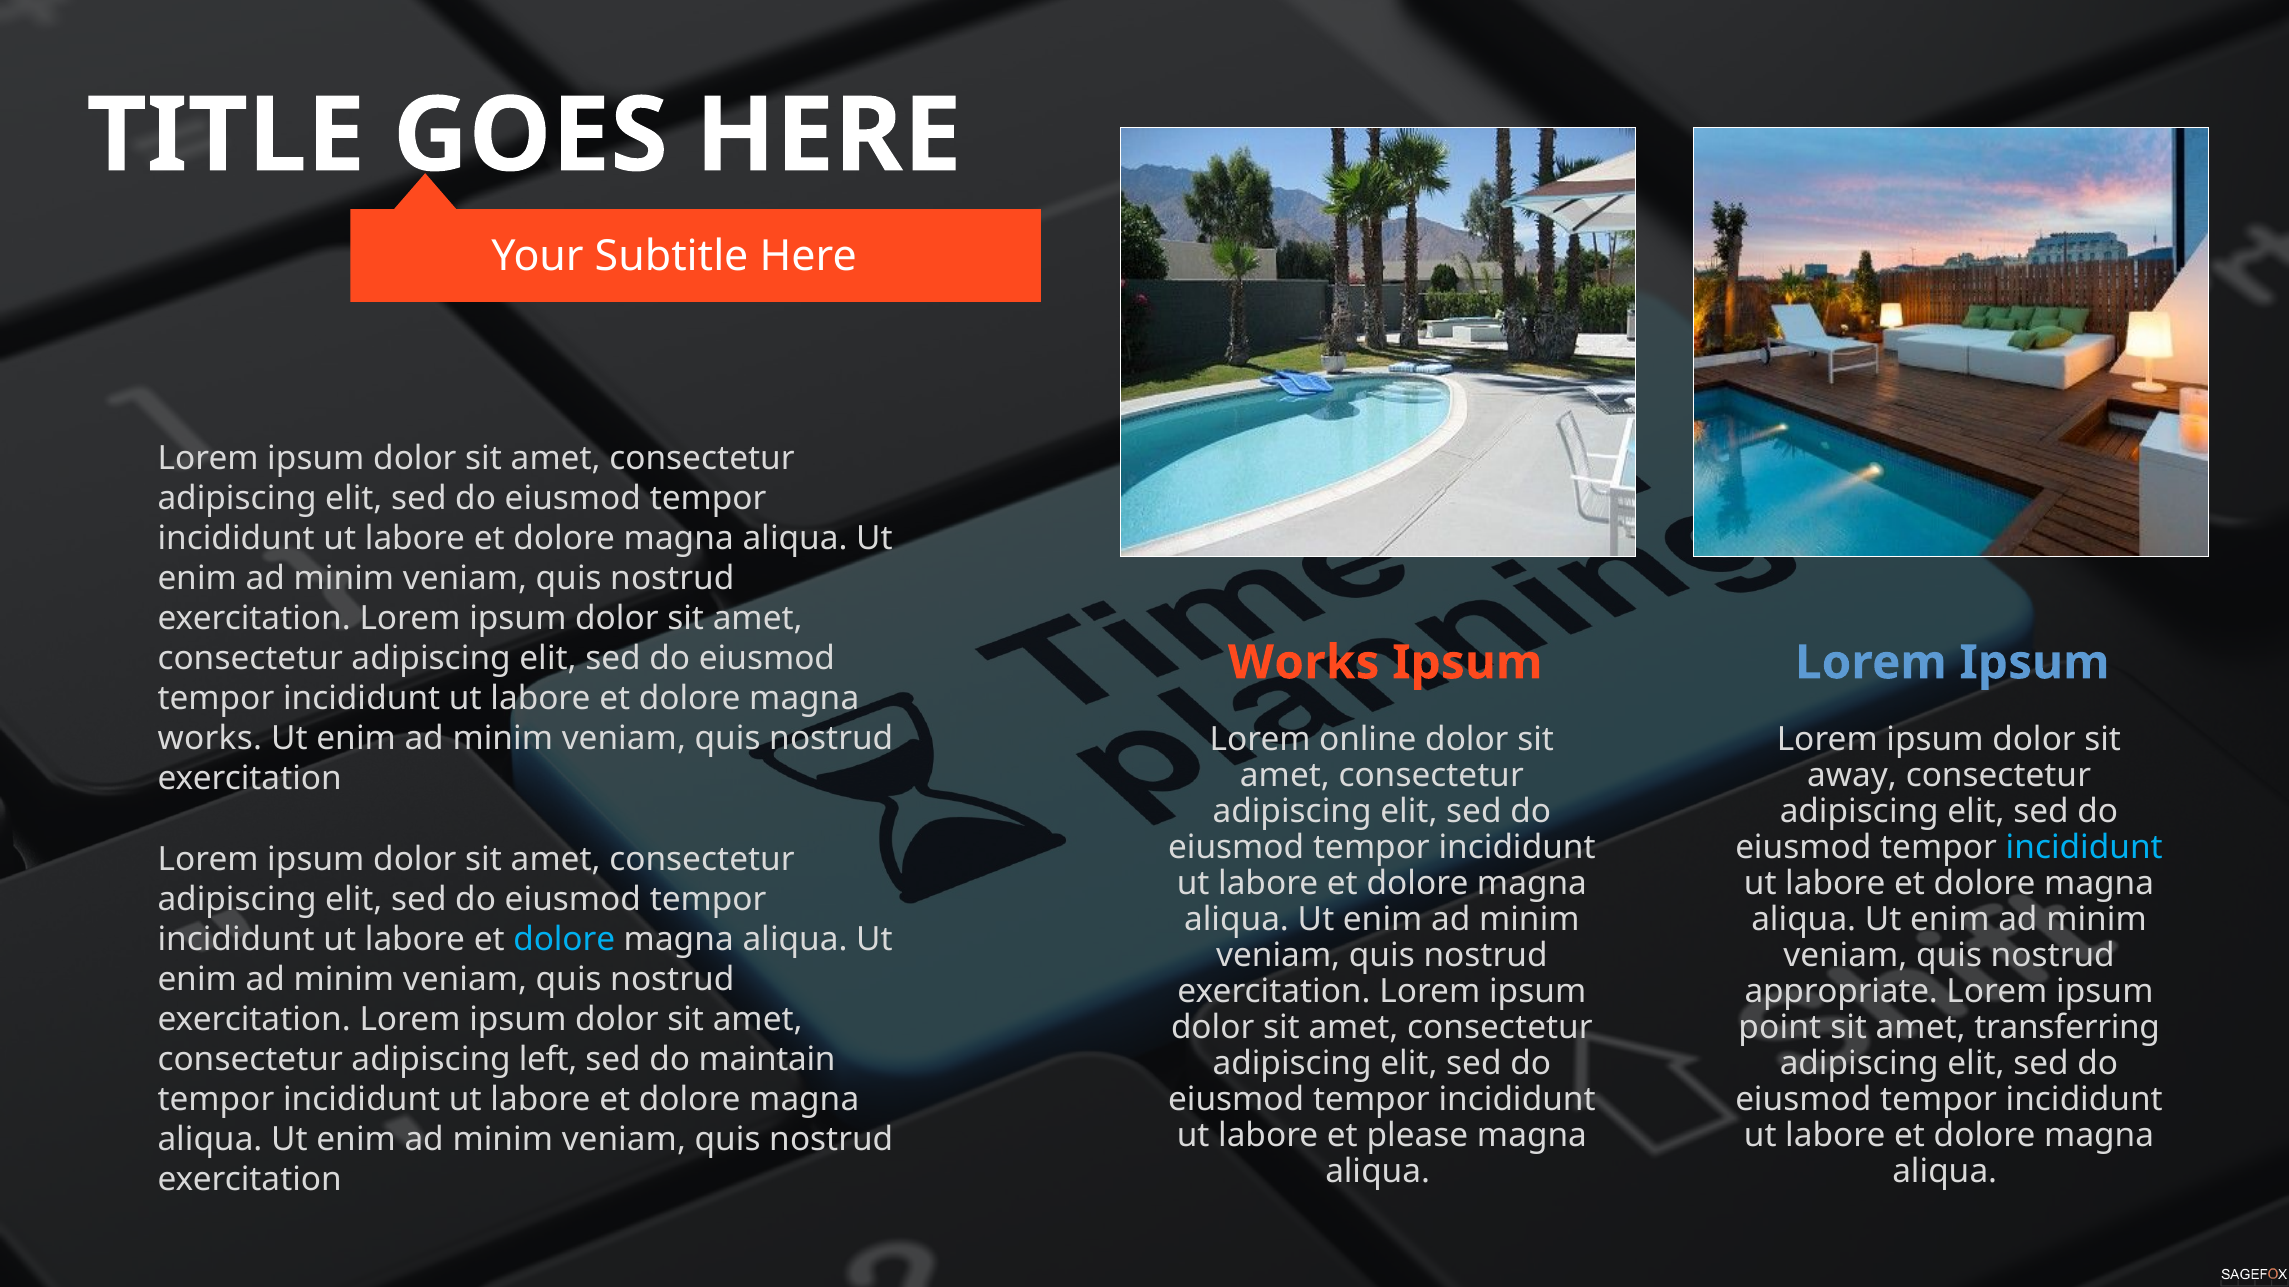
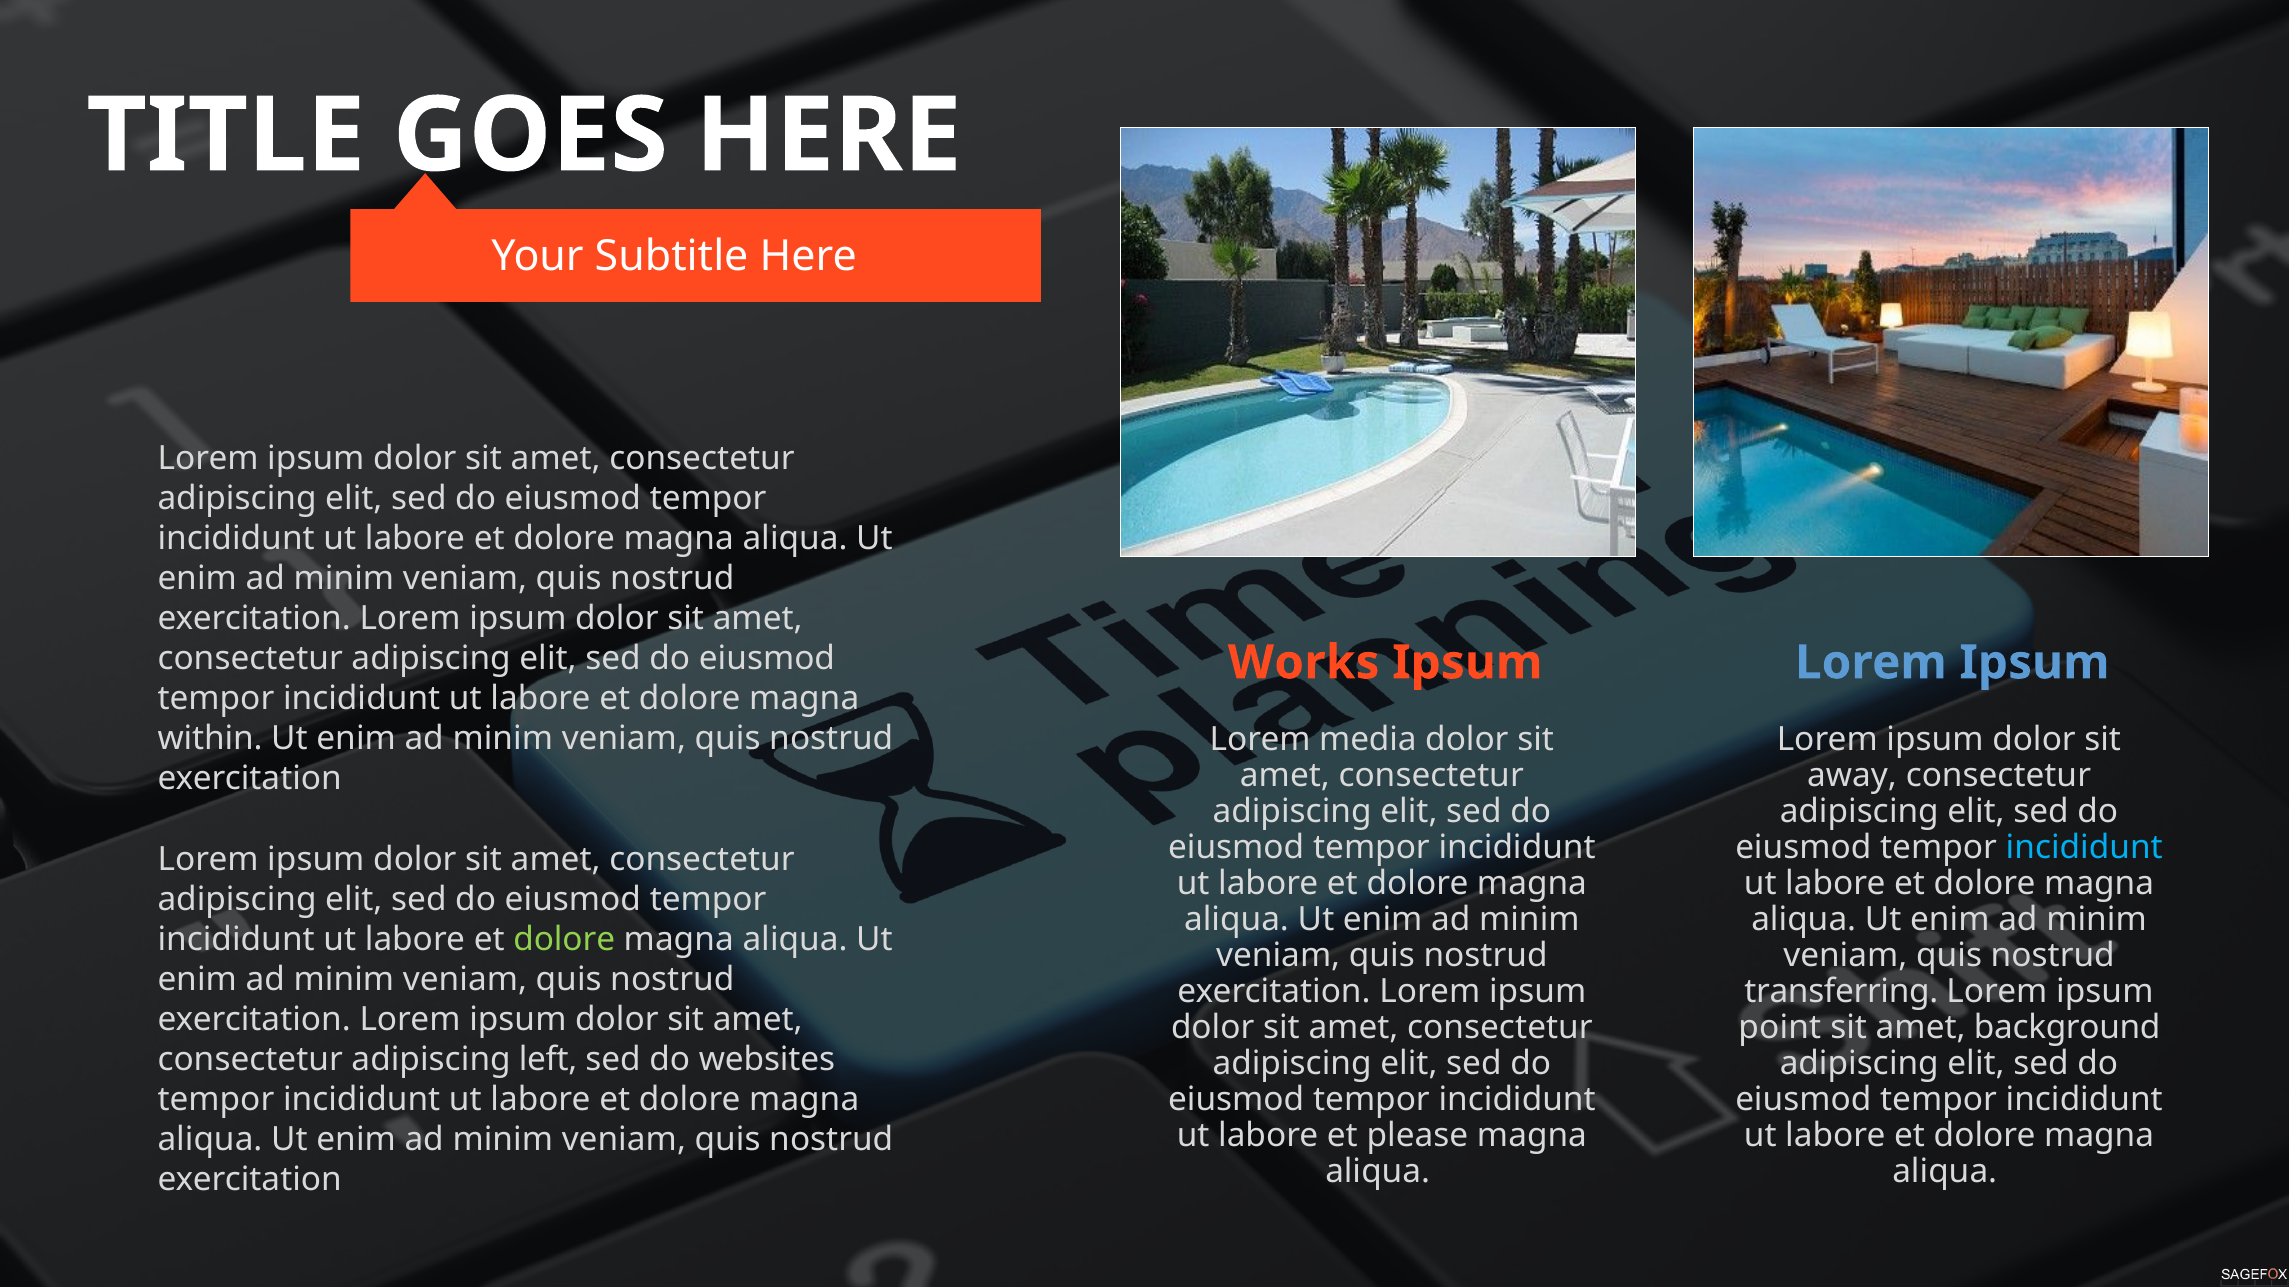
works at (210, 739): works -> within
online: online -> media
dolore at (564, 940) colour: light blue -> light green
appropriate: appropriate -> transferring
transferring: transferring -> background
maintain: maintain -> websites
